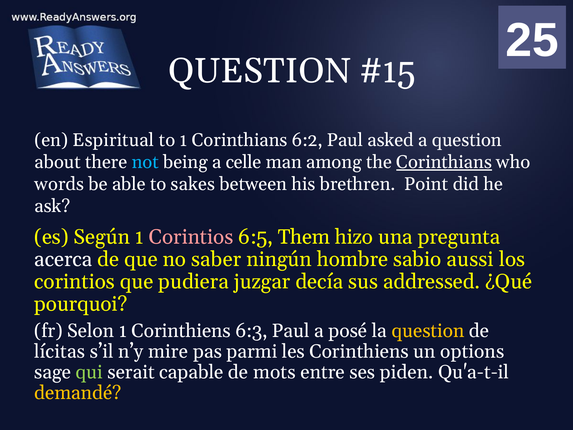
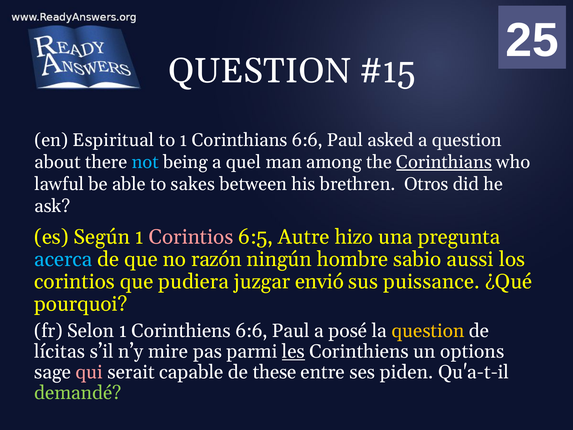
Corinthians 6:2: 6:2 -> 6:6
celle: celle -> quel
words: words -> lawful
Point: Point -> Otros
Them: Them -> Autre
acerca colour: white -> light blue
saber: saber -> razón
decía: decía -> envió
addressed: addressed -> puissance
Corinthiens 6:3: 6:3 -> 6:6
les underline: none -> present
qui colour: light green -> pink
mots: mots -> these
demandé colour: yellow -> light green
